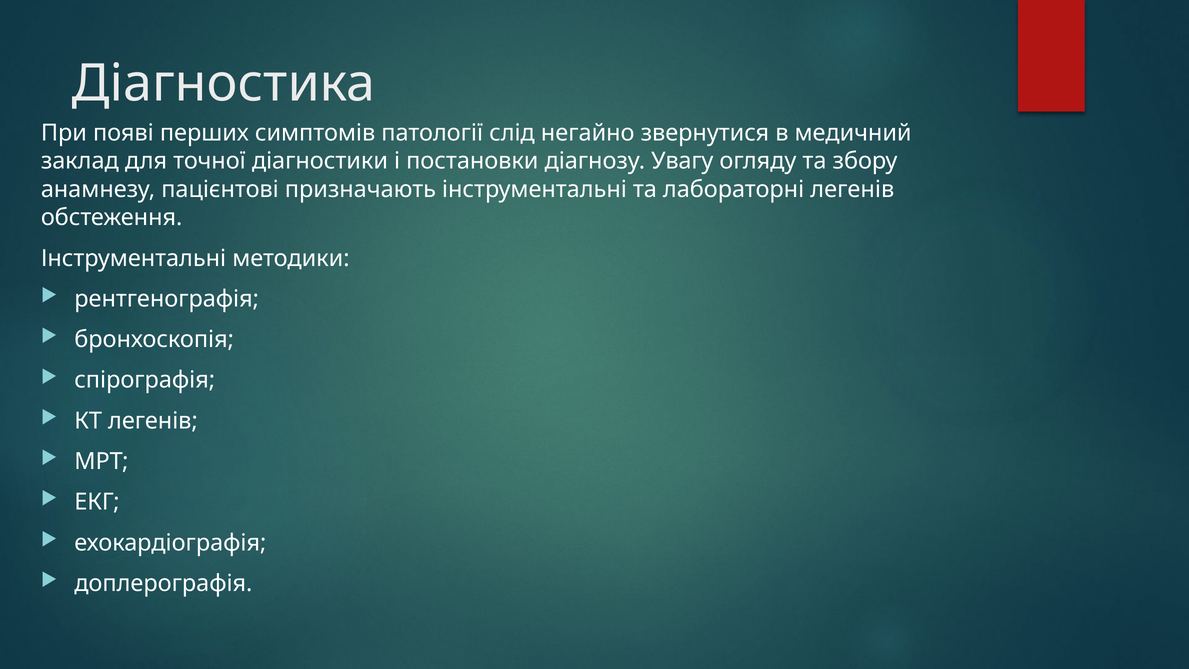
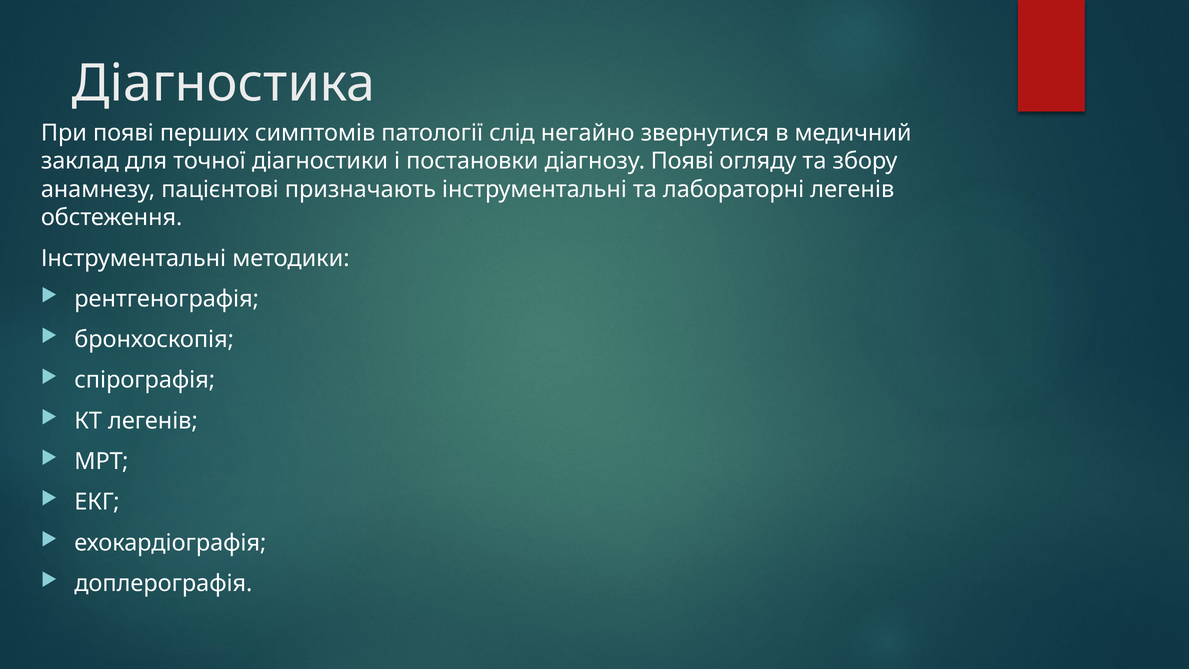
діагнозу Увагу: Увагу -> Появі
